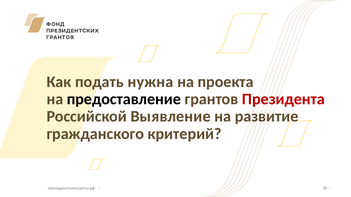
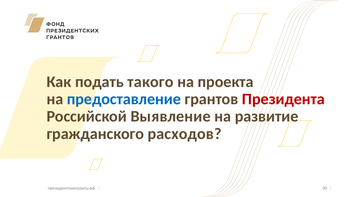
нужна: нужна -> такого
предоставление colour: black -> blue
критерий: критерий -> расходов
